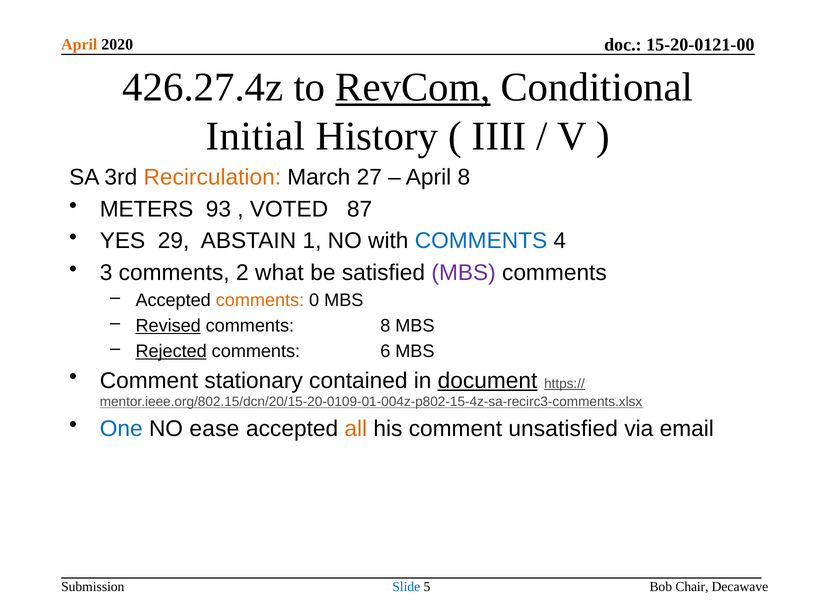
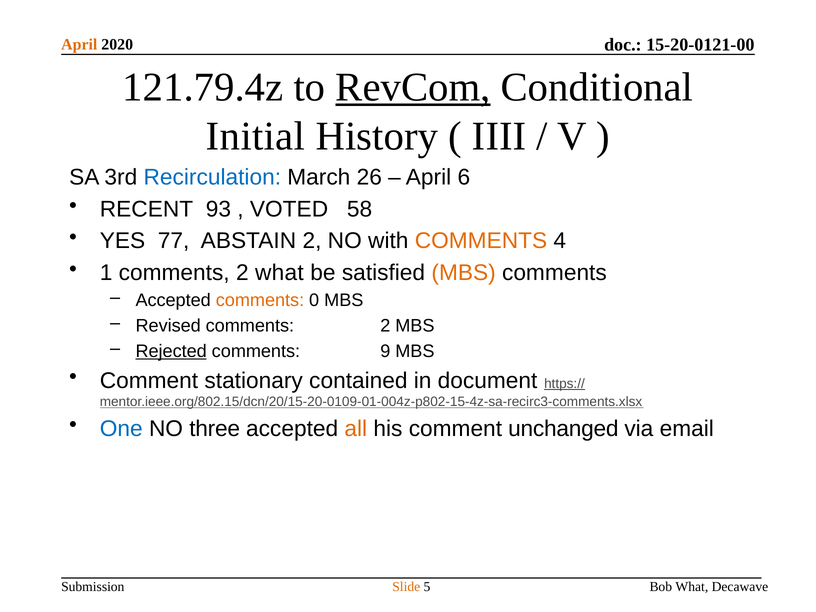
426.27.4z: 426.27.4z -> 121.79.4z
Recirculation colour: orange -> blue
27: 27 -> 26
April 8: 8 -> 6
METERS: METERS -> RECENT
87: 87 -> 58
29: 29 -> 77
ABSTAIN 1: 1 -> 2
COMMENTS at (481, 241) colour: blue -> orange
3: 3 -> 1
MBS at (464, 273) colour: purple -> orange
Revised underline: present -> none
8 at (385, 326): 8 -> 2
6: 6 -> 9
document underline: present -> none
ease: ease -> three
unsatisfied: unsatisfied -> unchanged
Slide colour: blue -> orange
Bob Chair: Chair -> What
